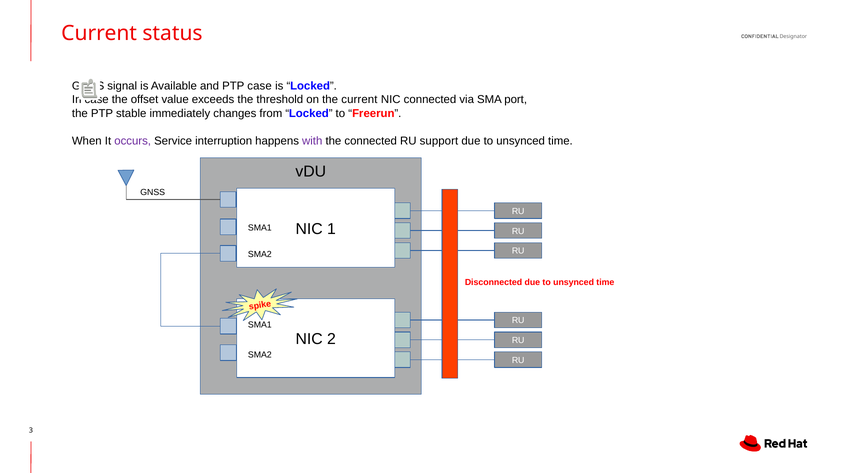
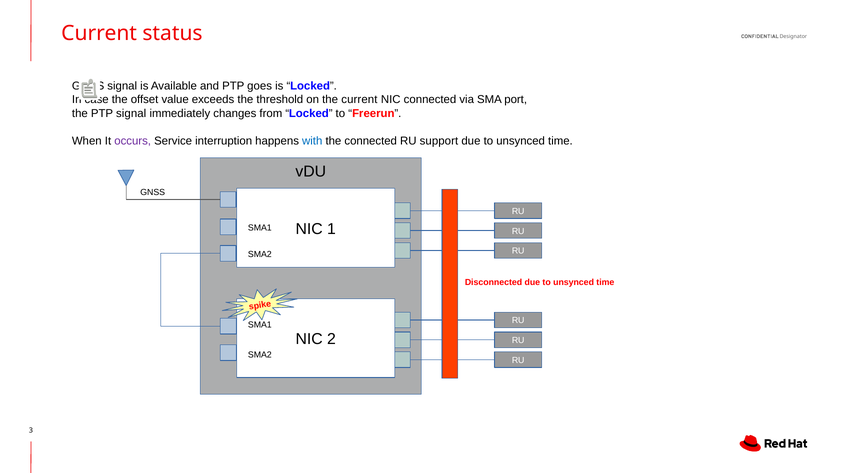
PTP case: case -> goes
PTP stable: stable -> signal
with colour: purple -> blue
